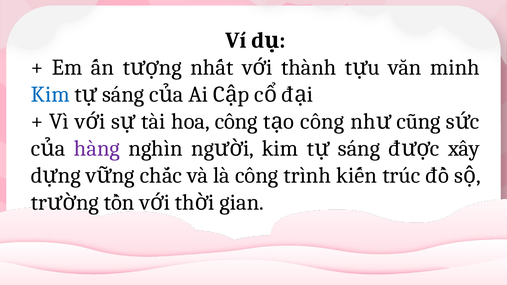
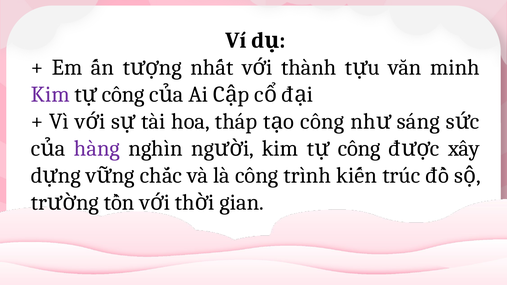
Kim at (50, 95) colour: blue -> purple
sáng at (123, 95): sáng -> công
hoa công: công -> tháp
cũng: cũng -> sáng
sáng at (359, 149): sáng -> công
